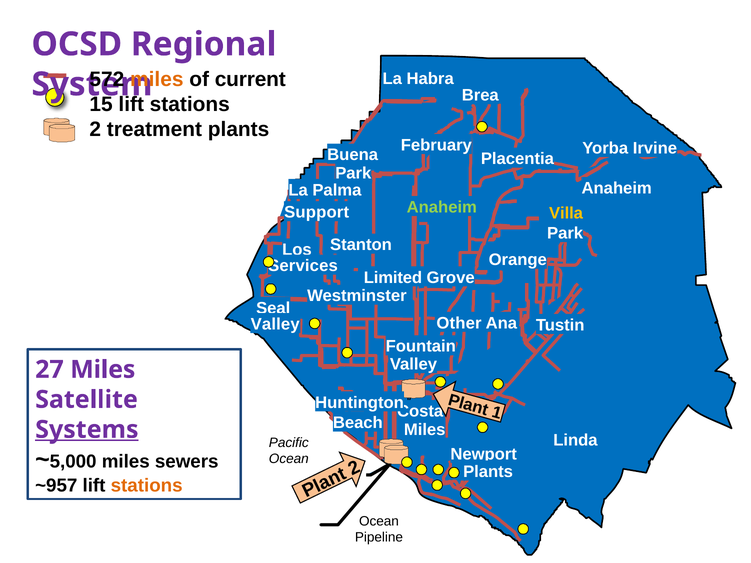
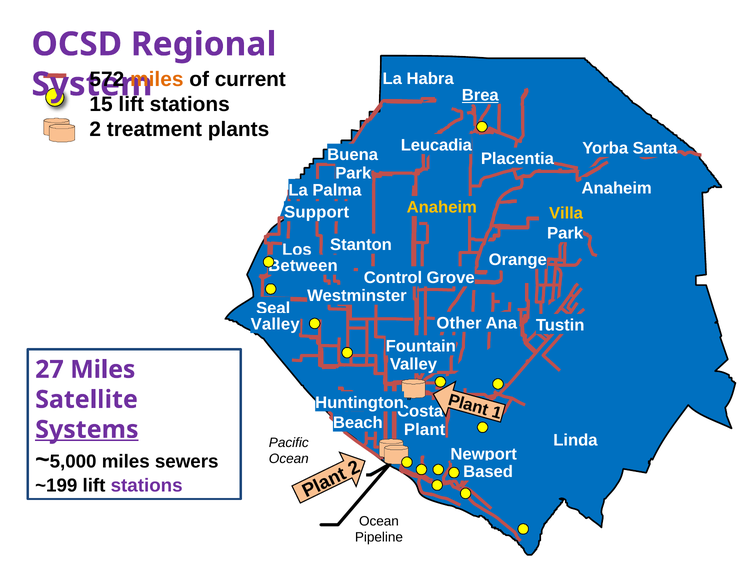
Brea underline: none -> present
February: February -> Leucadia
Irvine: Irvine -> Santa
Anaheim at (442, 207) colour: light green -> yellow
Services: Services -> Between
Limited: Limited -> Control
Miles at (425, 430): Miles -> Plant
Plants at (488, 472): Plants -> Based
~957: ~957 -> ~199
stations at (147, 486) colour: orange -> purple
